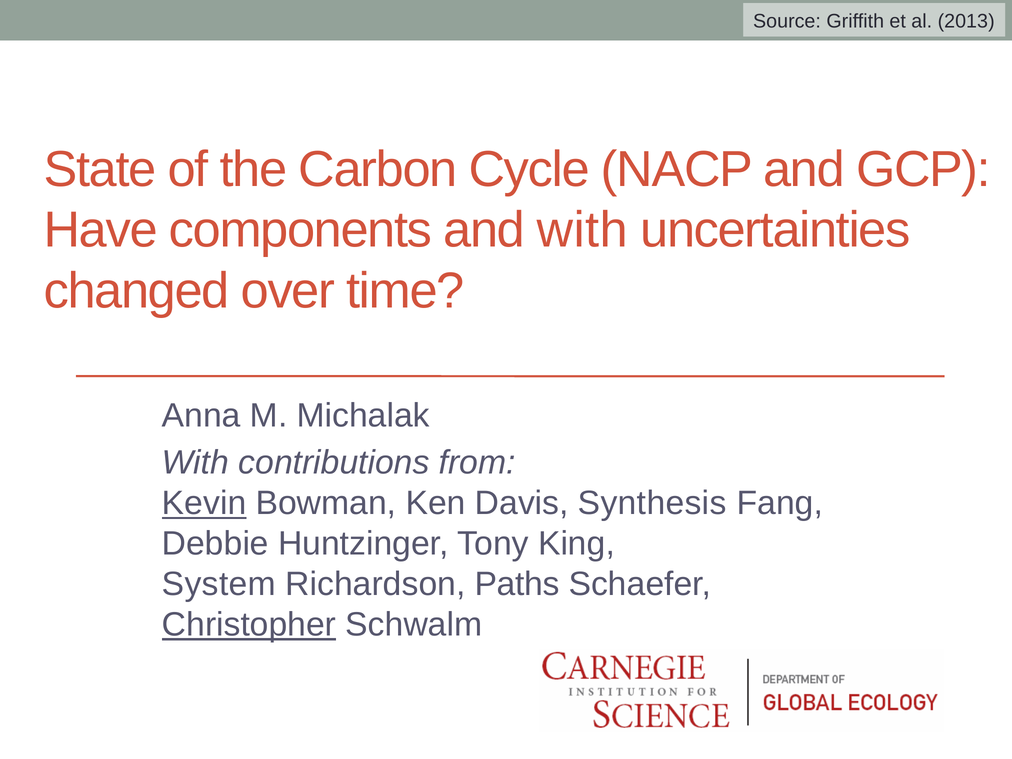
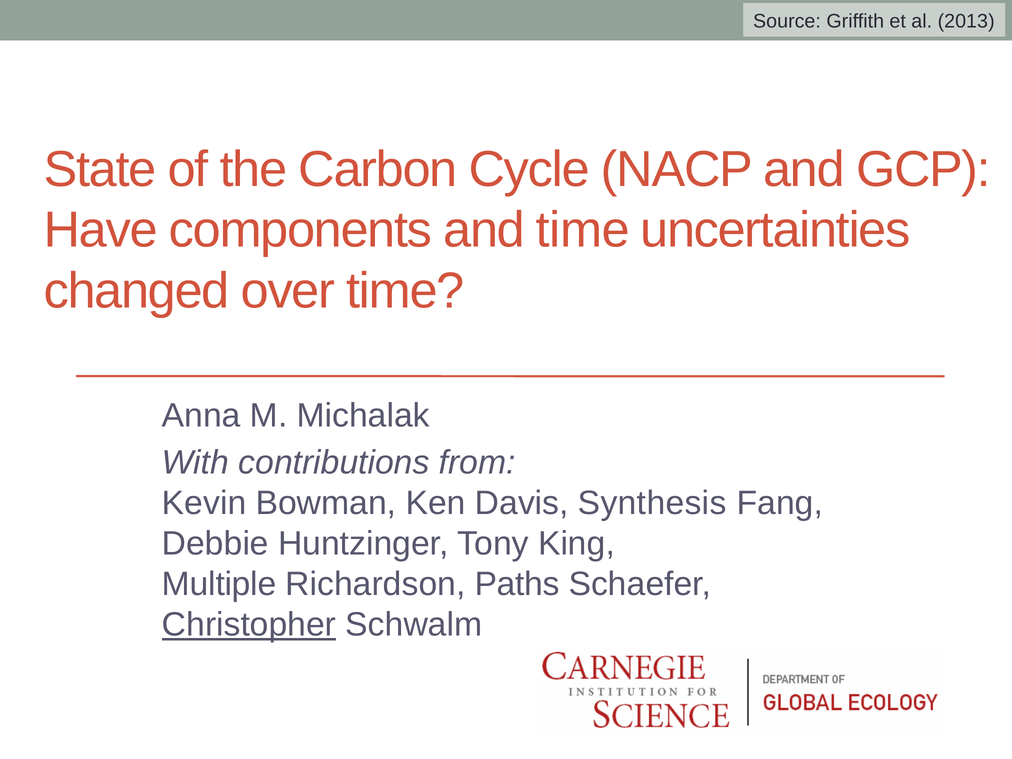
and with: with -> time
Kevin underline: present -> none
System: System -> Multiple
